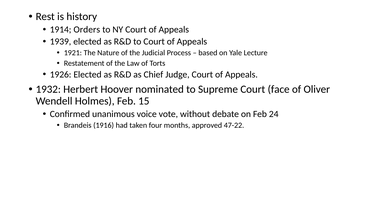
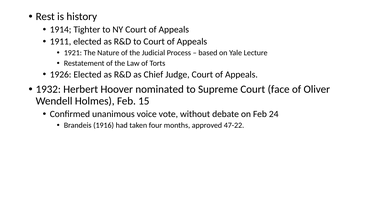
Orders: Orders -> Tighter
1939: 1939 -> 1911
